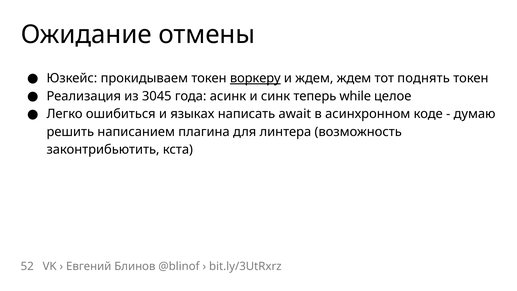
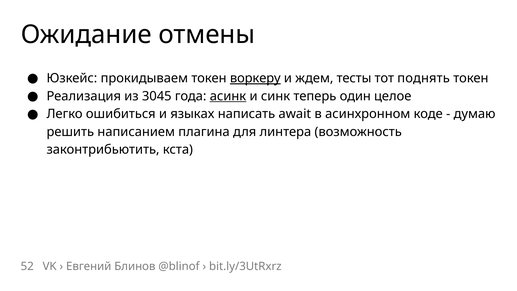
ждем ждем: ждем -> тесты
асинк underline: none -> present
while: while -> один
